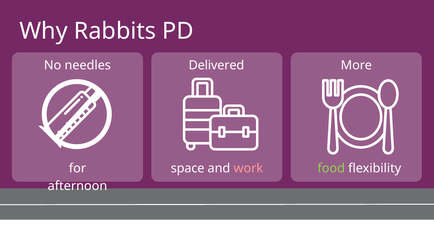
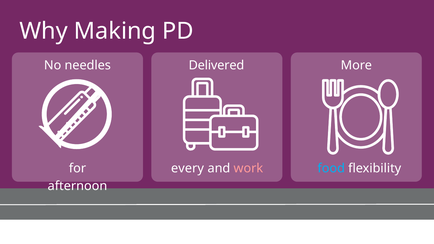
Rabbits: Rabbits -> Making
space: space -> every
food colour: light green -> light blue
